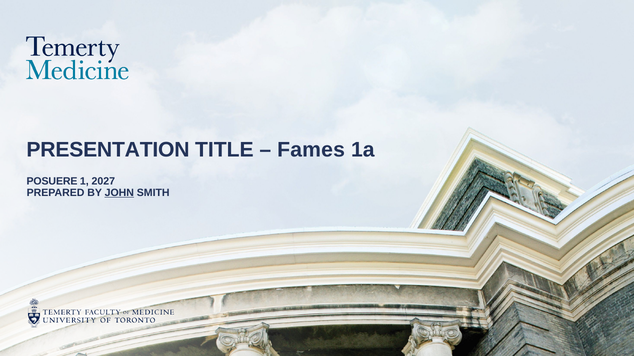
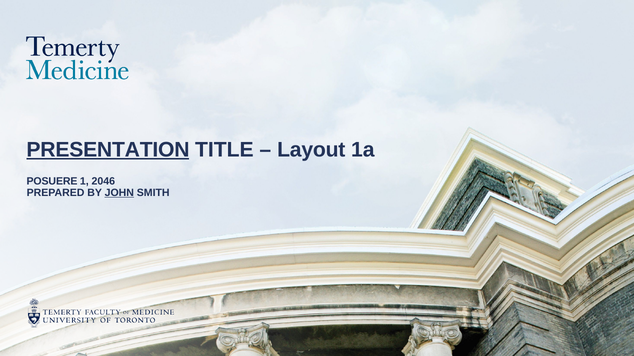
PRESENTATION underline: none -> present
Fames: Fames -> Layout
2027: 2027 -> 2046
